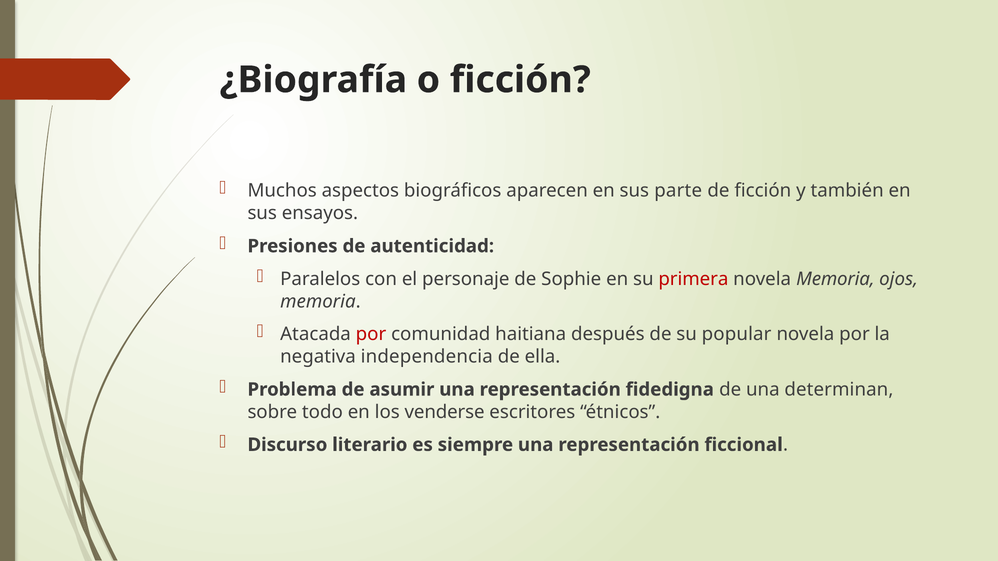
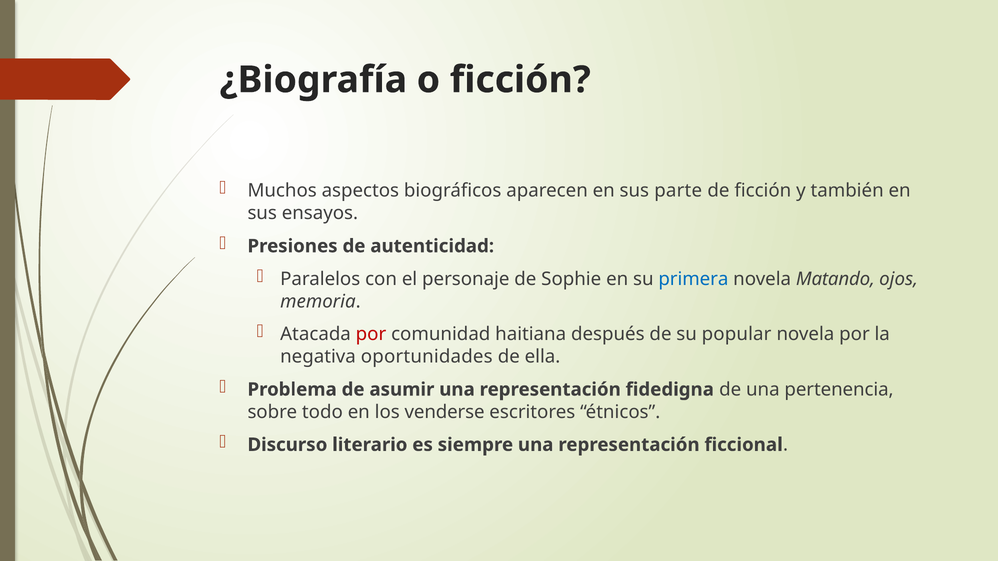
primera colour: red -> blue
novela Memoria: Memoria -> Matando
independencia: independencia -> oportunidades
determinan: determinan -> pertenencia
